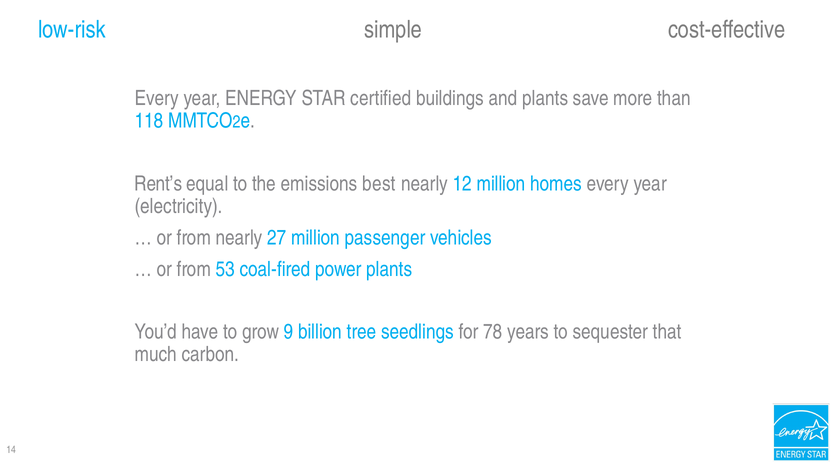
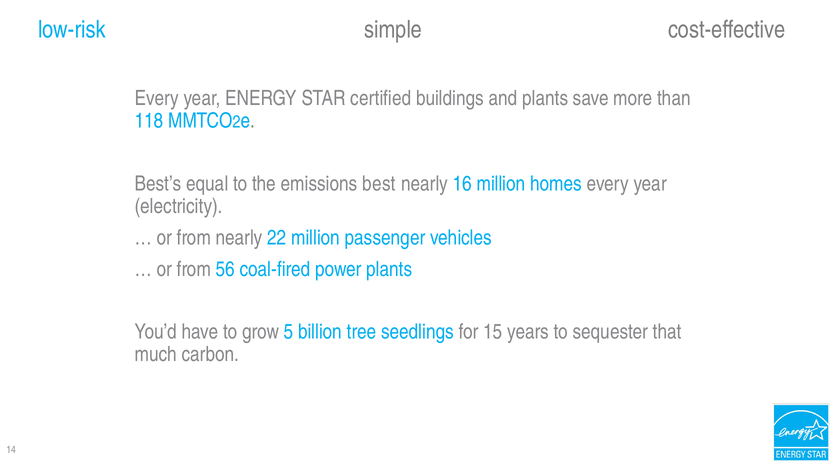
Rent’s: Rent’s -> Best’s
12: 12 -> 16
27: 27 -> 22
53: 53 -> 56
9: 9 -> 5
78: 78 -> 15
